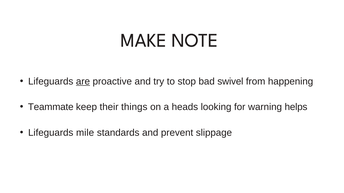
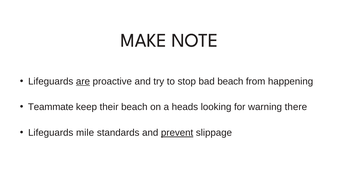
bad swivel: swivel -> beach
their things: things -> beach
helps: helps -> there
prevent underline: none -> present
